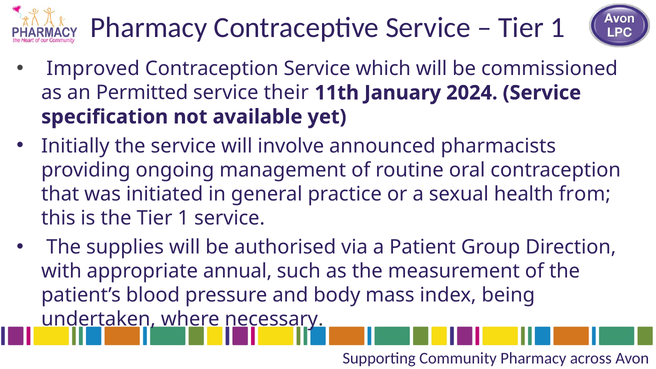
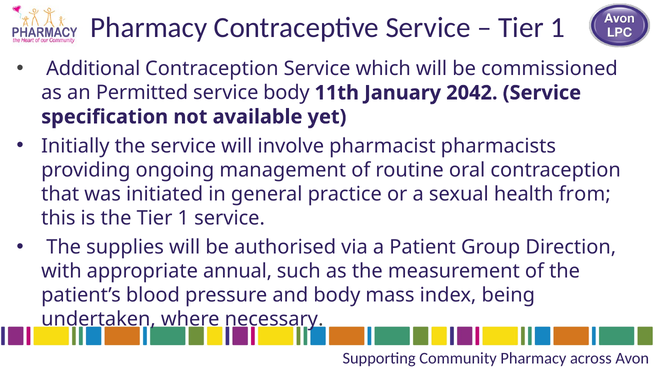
Improved: Improved -> Additional
service their: their -> body
2024: 2024 -> 2042
announced: announced -> pharmacist
